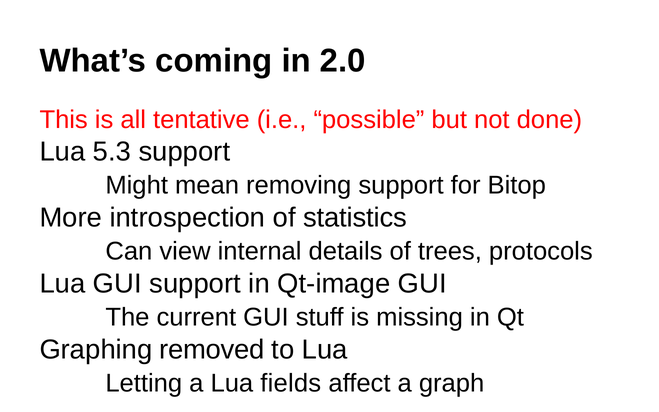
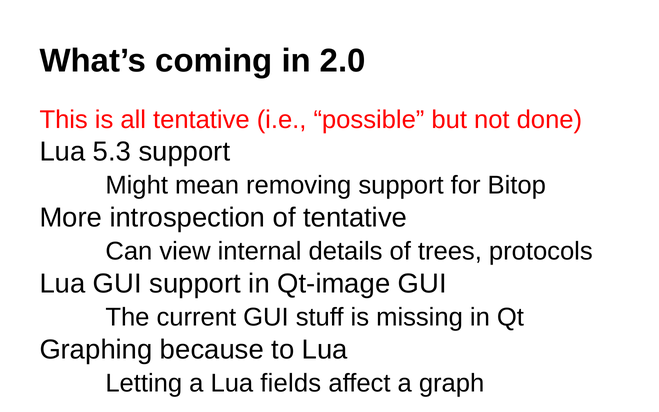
of statistics: statistics -> tentative
removed: removed -> because
